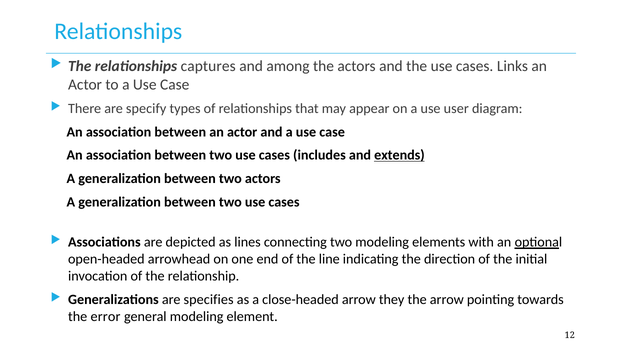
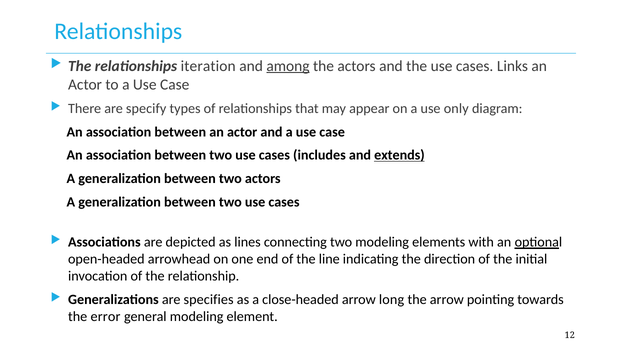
captures: captures -> iteration
among underline: none -> present
user: user -> only
they: they -> long
